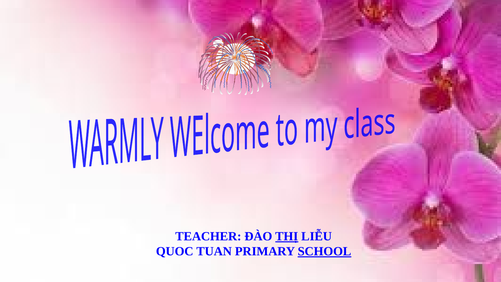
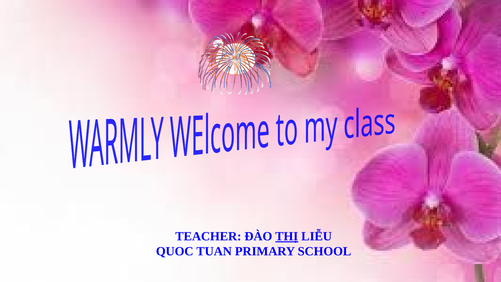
SCHOOL underline: present -> none
